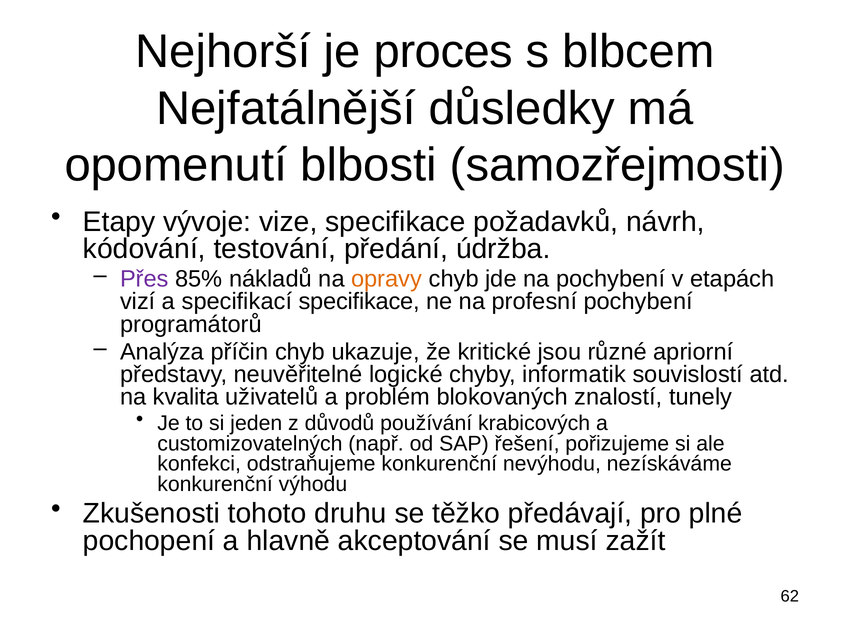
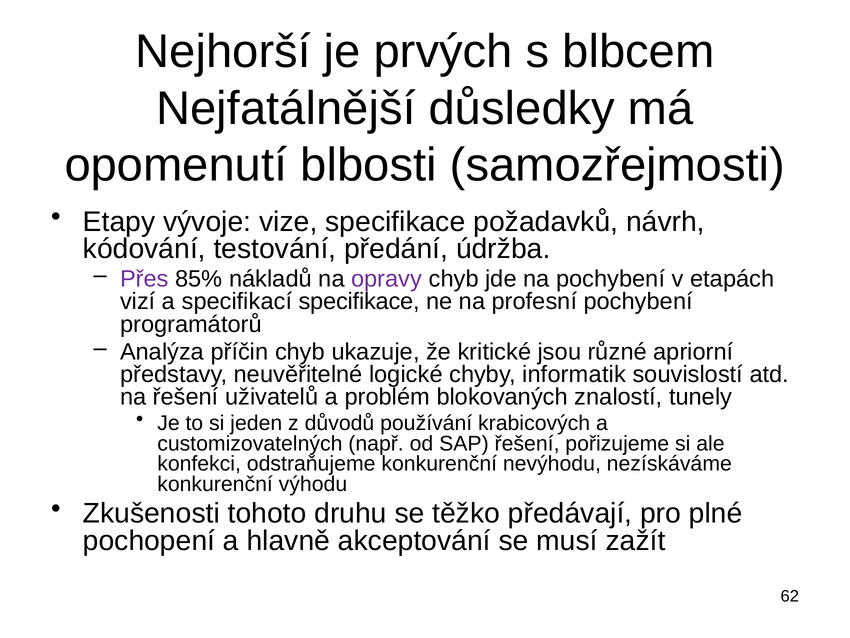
proces: proces -> prvých
opravy colour: orange -> purple
na kvalita: kvalita -> řešení
